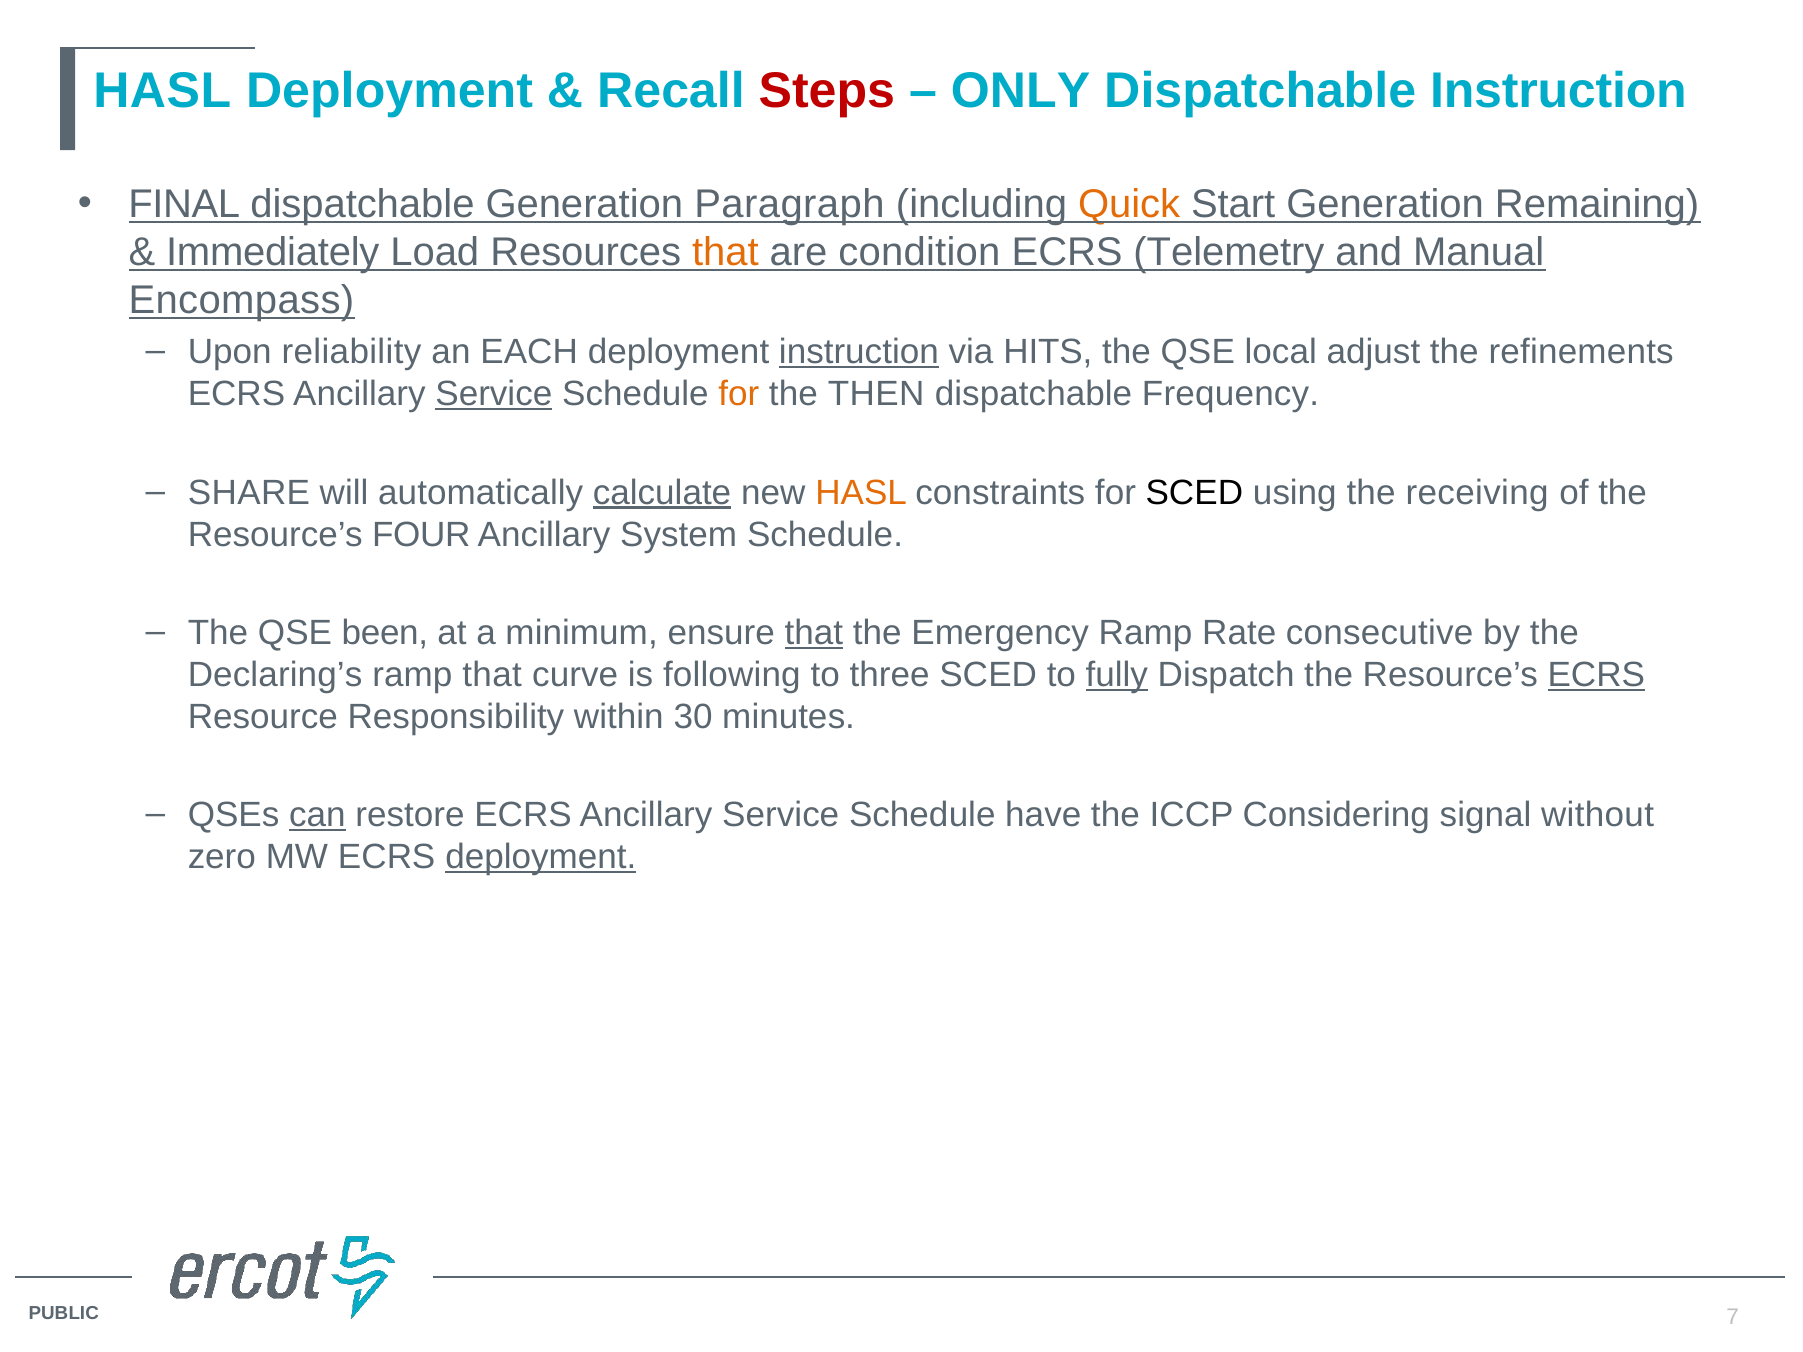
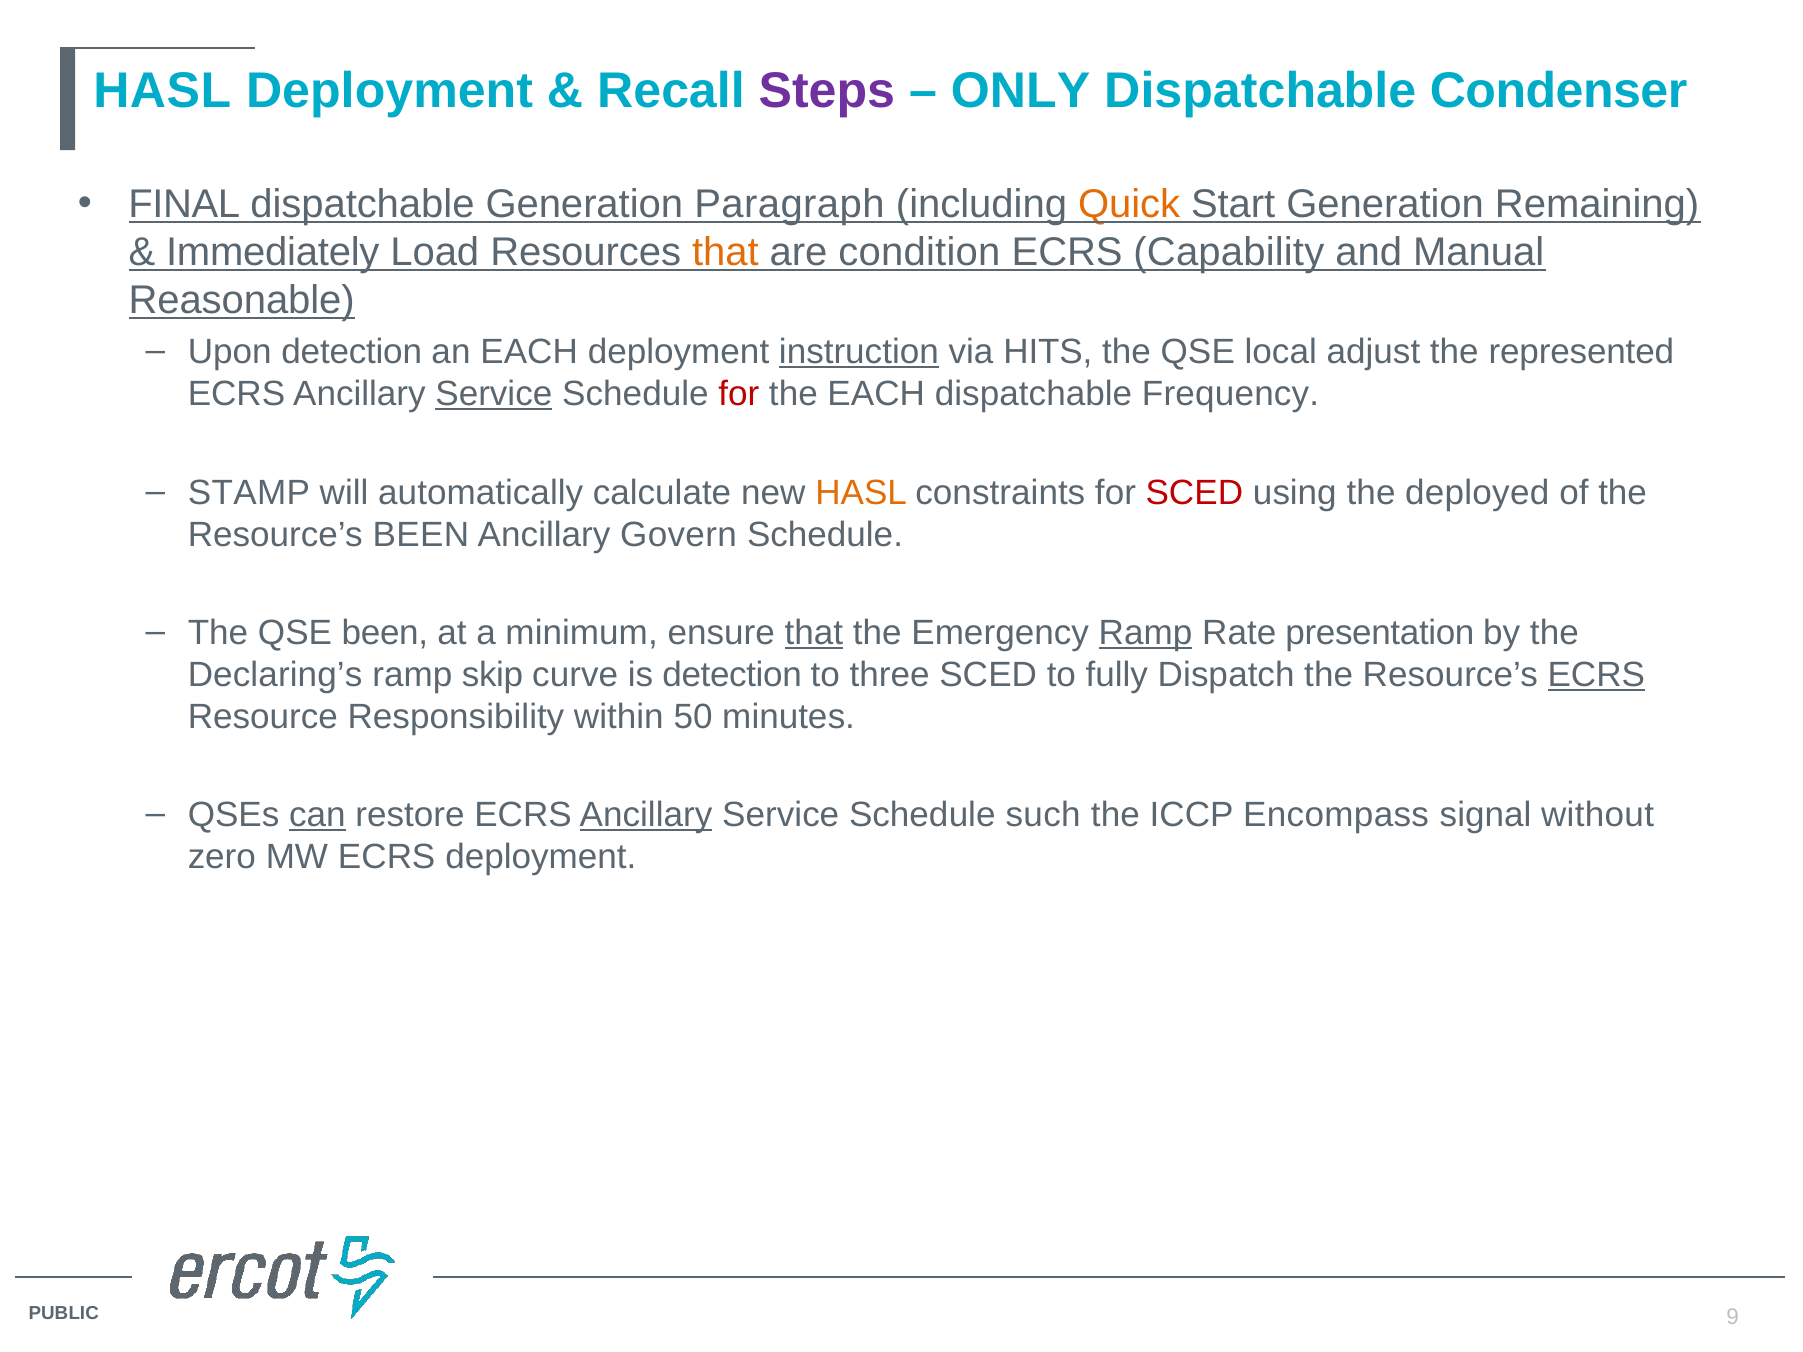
Steps colour: red -> purple
Dispatchable Instruction: Instruction -> Condenser
Telemetry: Telemetry -> Capability
Encompass: Encompass -> Reasonable
Upon reliability: reliability -> detection
refinements: refinements -> represented
for at (739, 394) colour: orange -> red
the THEN: THEN -> EACH
SHARE: SHARE -> STAMP
calculate underline: present -> none
SCED at (1194, 493) colour: black -> red
receiving: receiving -> deployed
Resource’s FOUR: FOUR -> BEEN
System: System -> Govern
Ramp at (1145, 633) underline: none -> present
consecutive: consecutive -> presentation
ramp that: that -> skip
is following: following -> detection
fully underline: present -> none
30: 30 -> 50
Ancillary at (646, 815) underline: none -> present
have: have -> such
Considering: Considering -> Encompass
deployment at (541, 857) underline: present -> none
7: 7 -> 9
